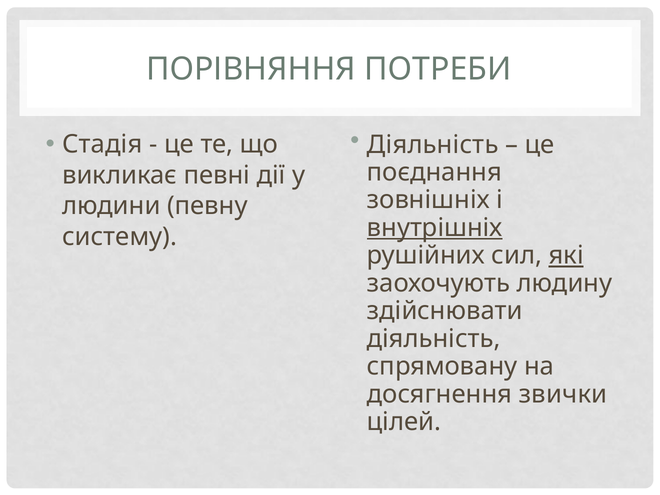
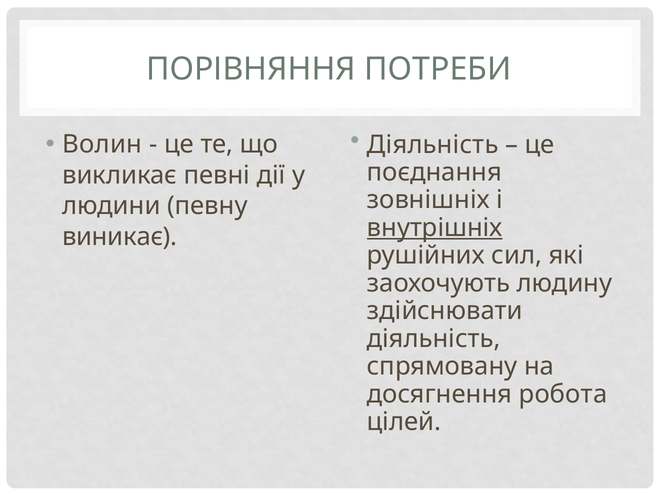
Стадія: Стадія -> Волин
систему: систему -> виникає
які underline: present -> none
звички: звички -> робота
